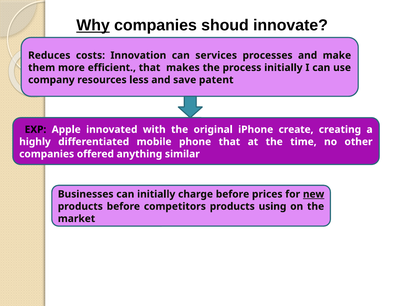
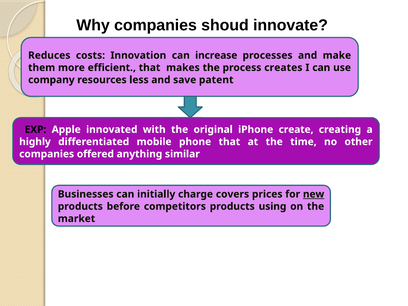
Why underline: present -> none
services: services -> increase
process initially: initially -> creates
charge before: before -> covers
